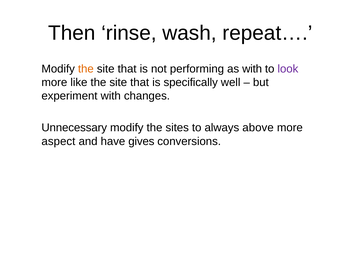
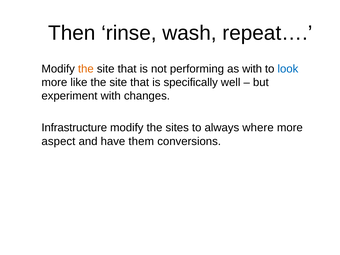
look colour: purple -> blue
Unnecessary: Unnecessary -> Infrastructure
above: above -> where
gives: gives -> them
